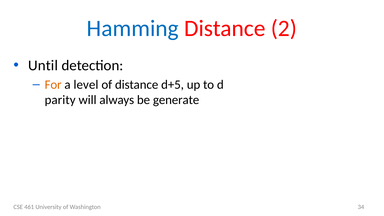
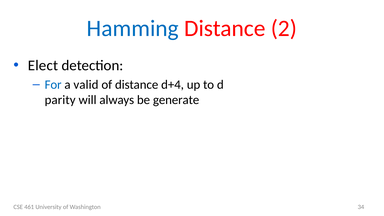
Until: Until -> Elect
For colour: orange -> blue
level: level -> valid
d+5: d+5 -> d+4
